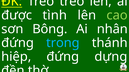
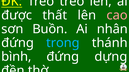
tình: tình -> thất
cao colour: light green -> pink
Bông: Bông -> Buồn
hiệp: hiệp -> bình
